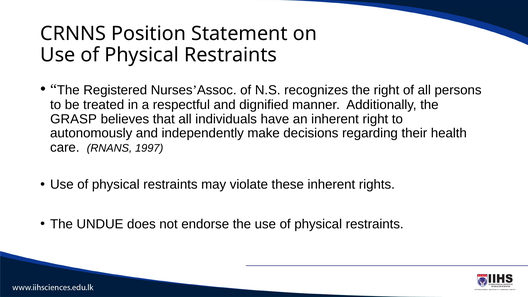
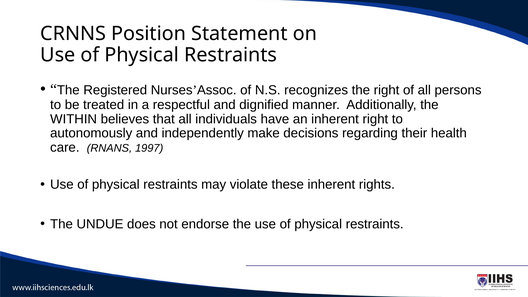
GRASP: GRASP -> WITHIN
